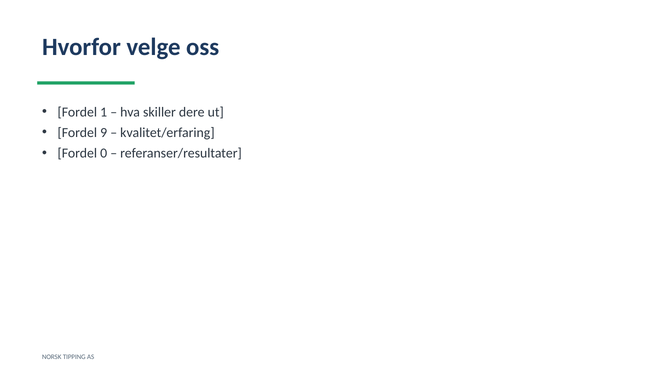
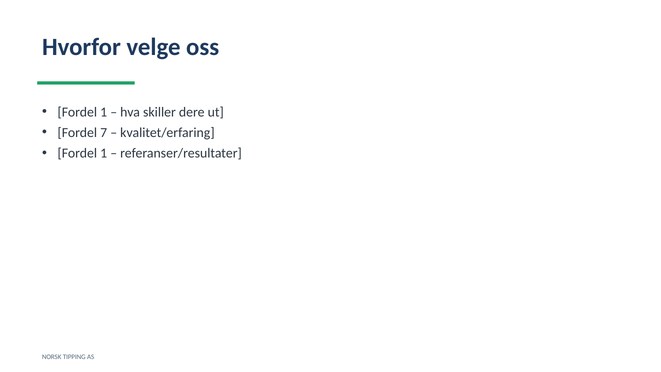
9: 9 -> 7
0 at (104, 153): 0 -> 1
